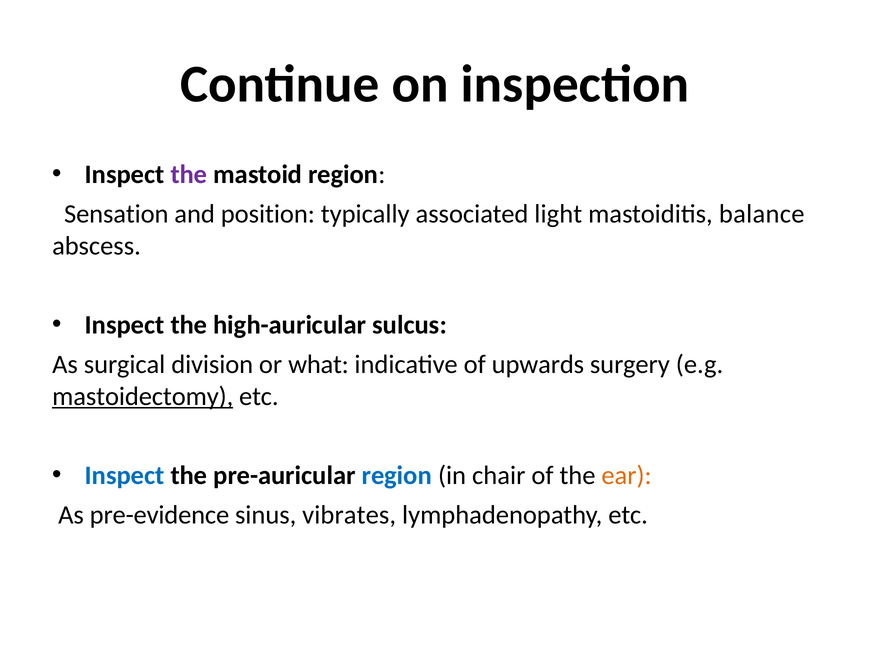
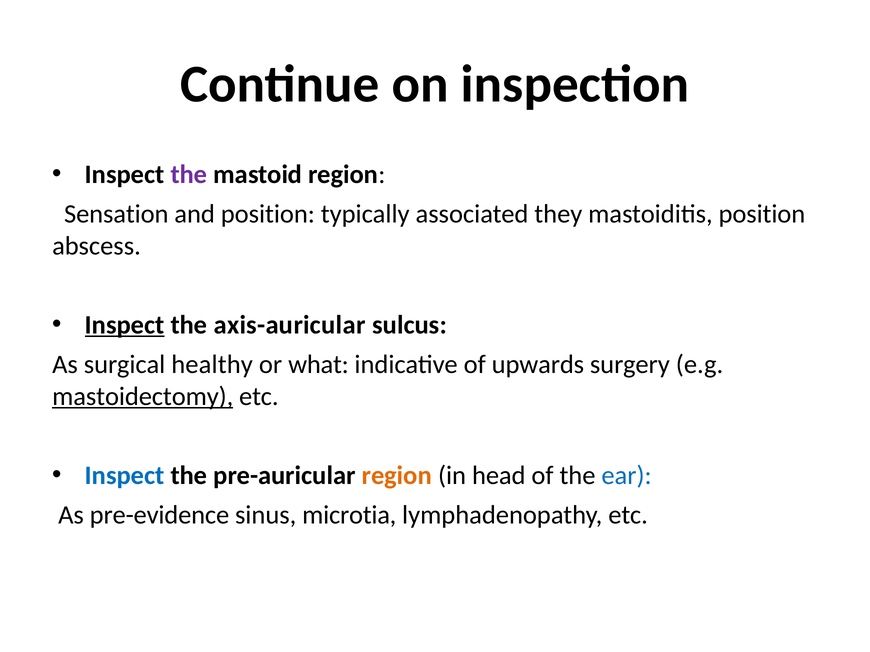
light: light -> they
mastoiditis balance: balance -> position
Inspect at (125, 325) underline: none -> present
high-auricular: high-auricular -> axis-auricular
division: division -> healthy
region at (397, 476) colour: blue -> orange
chair: chair -> head
ear colour: orange -> blue
vibrates: vibrates -> microtia
